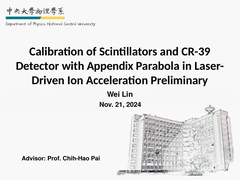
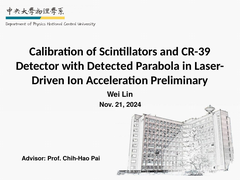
Appendix: Appendix -> Detected
